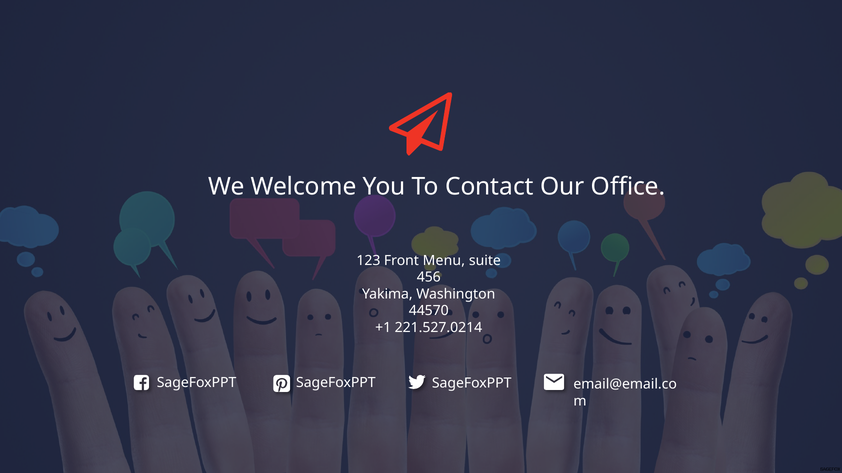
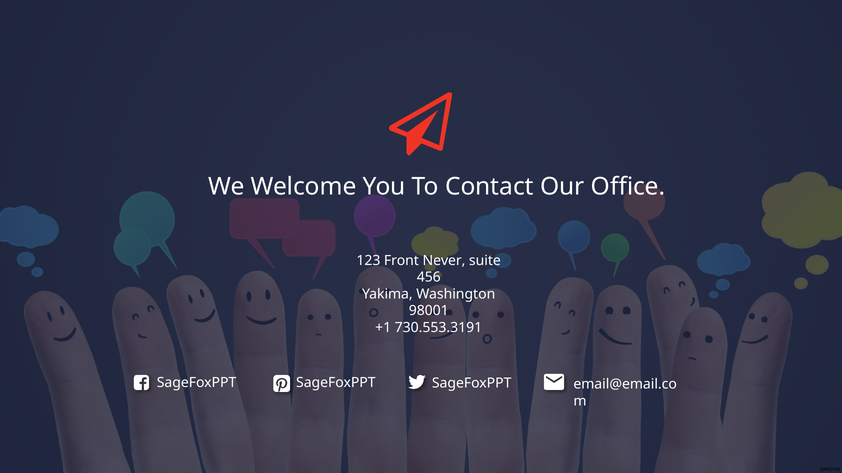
Menu: Menu -> Never
44570: 44570 -> 98001
221.527.0214: 221.527.0214 -> 730.553.3191
